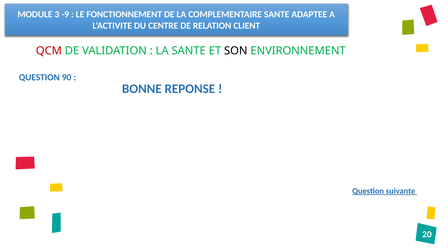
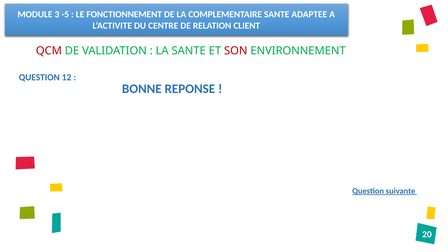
-9: -9 -> -5
SON colour: black -> red
90: 90 -> 12
